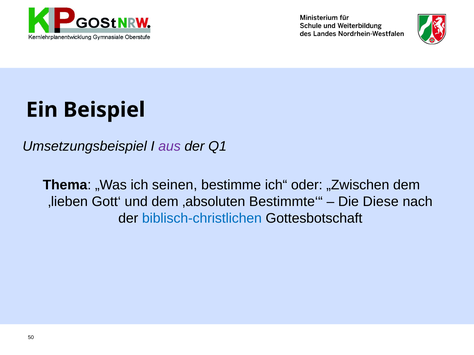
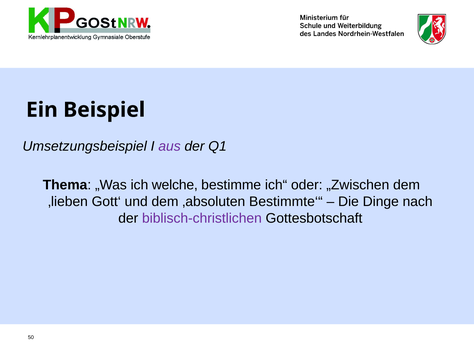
seinen: seinen -> welche
Diese: Diese -> Dinge
biblisch-christlichen colour: blue -> purple
